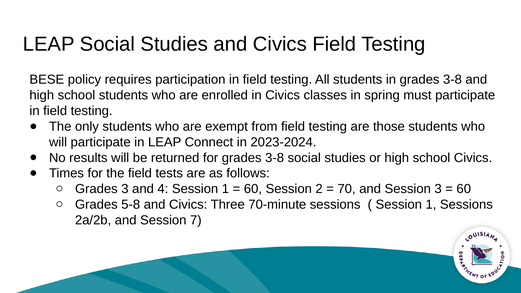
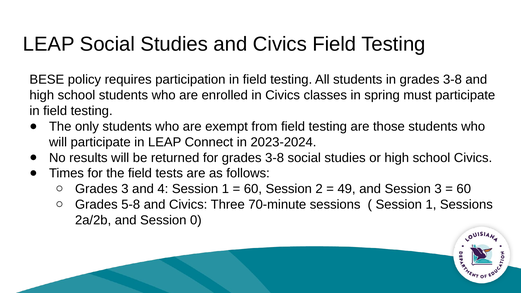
70: 70 -> 49
7: 7 -> 0
